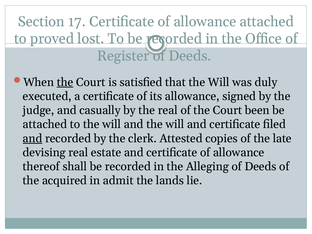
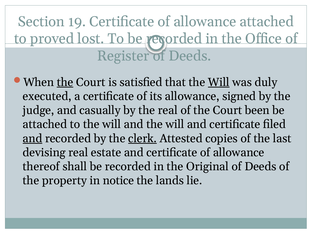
17: 17 -> 19
Will at (219, 82) underline: none -> present
clerk underline: none -> present
late: late -> last
Alleging: Alleging -> Original
acquired: acquired -> property
admit: admit -> notice
